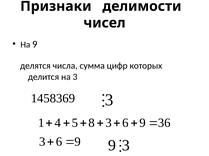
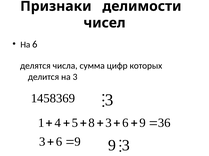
На 9: 9 -> 6
